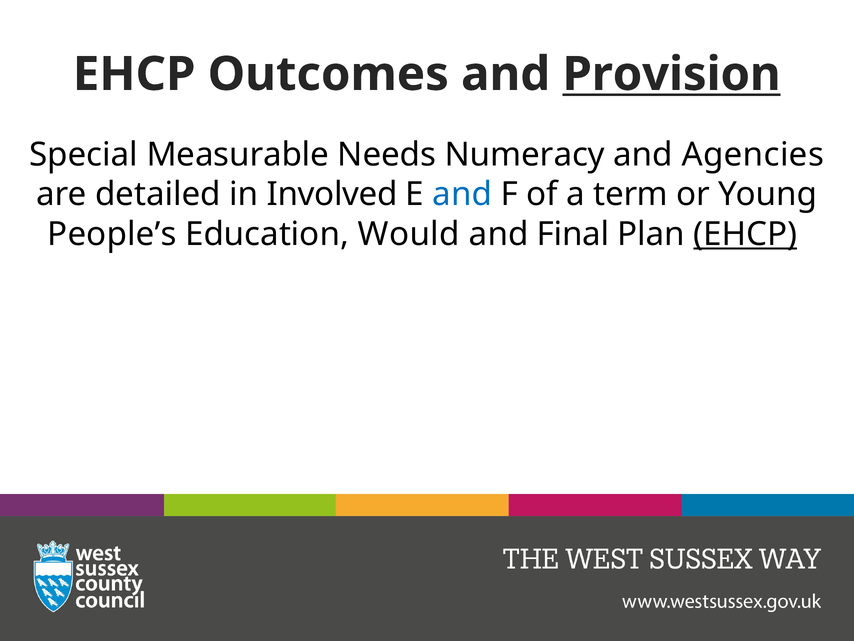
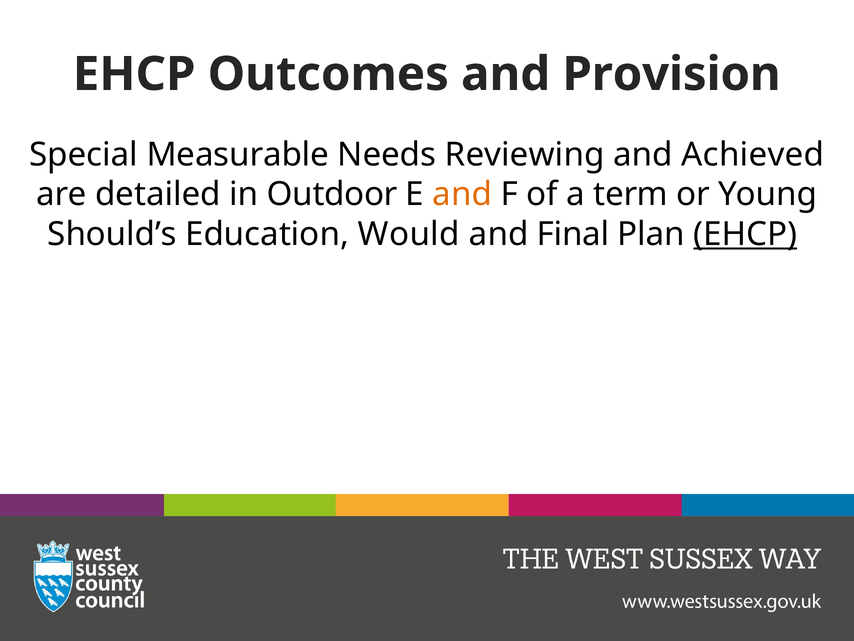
Provision underline: present -> none
Numeracy: Numeracy -> Reviewing
Agencies: Agencies -> Achieved
Involved: Involved -> Outdoor
and at (462, 194) colour: blue -> orange
People’s: People’s -> Should’s
